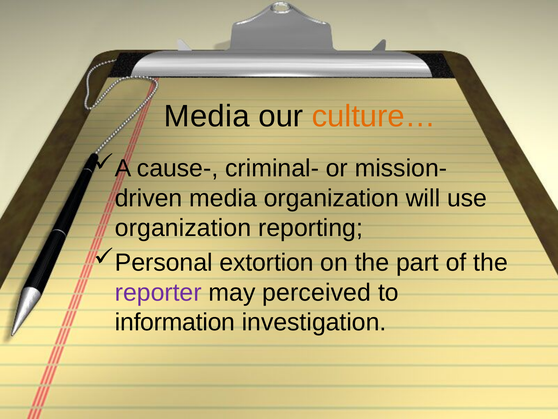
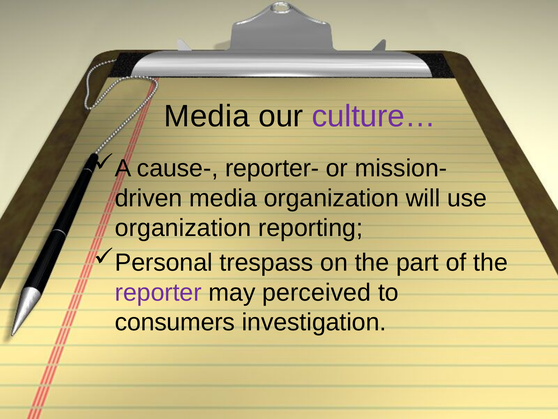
culture… colour: orange -> purple
criminal-: criminal- -> reporter-
extortion: extortion -> trespass
information: information -> consumers
